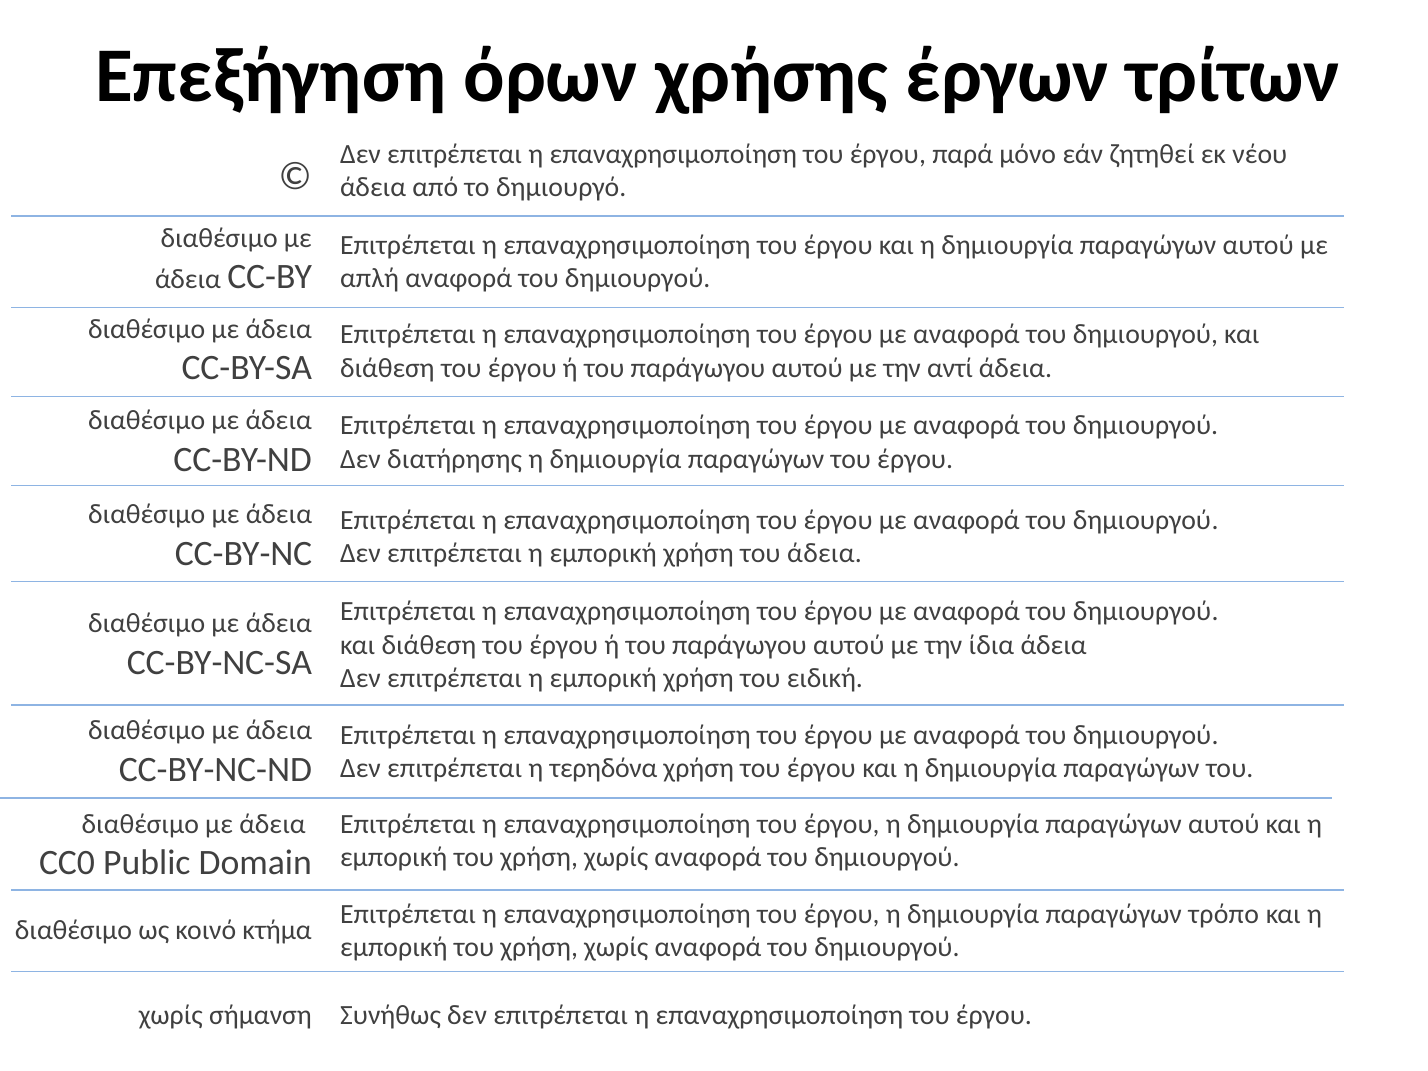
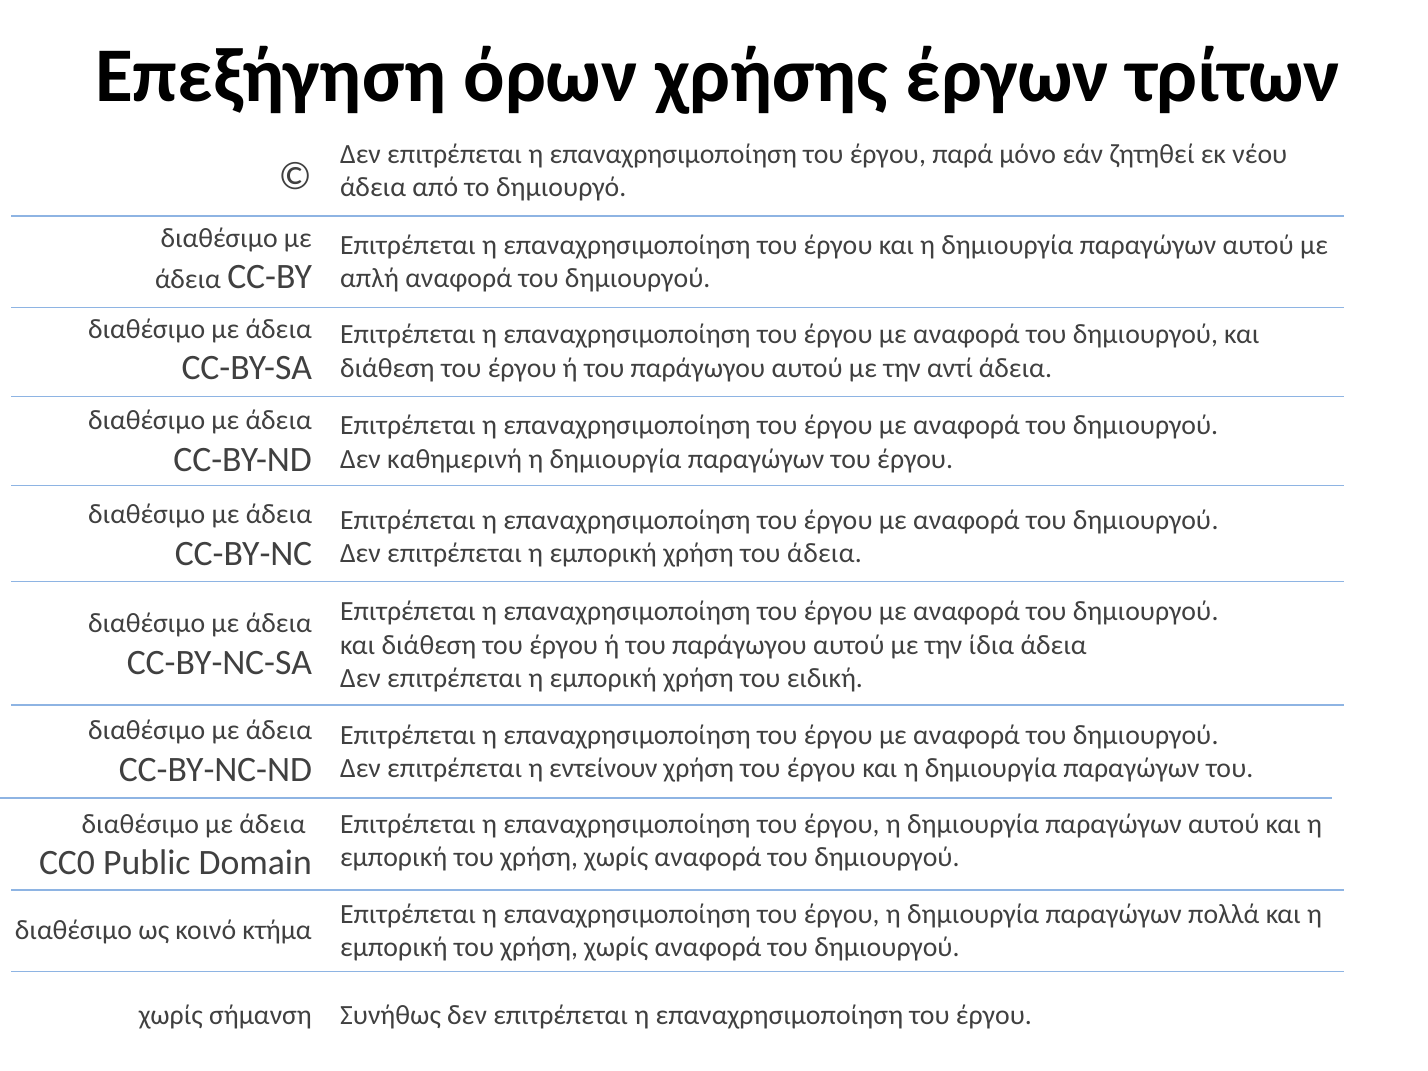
διατήρησης: διατήρησης -> καθημερινή
τερηδόνα: τερηδόνα -> εντείνουν
τρόπο: τρόπο -> πολλά
